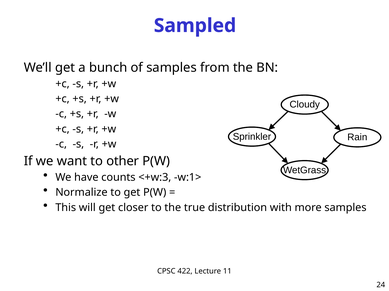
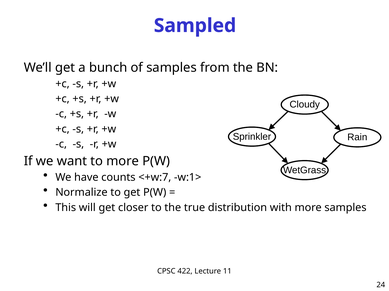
to other: other -> more
<+w:3: <+w:3 -> <+w:7
